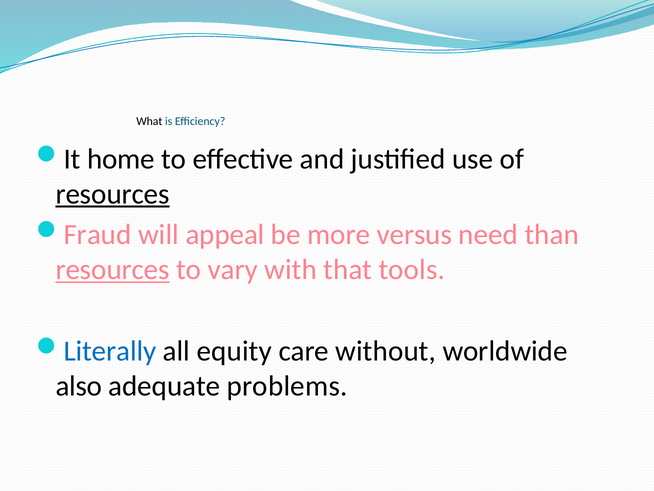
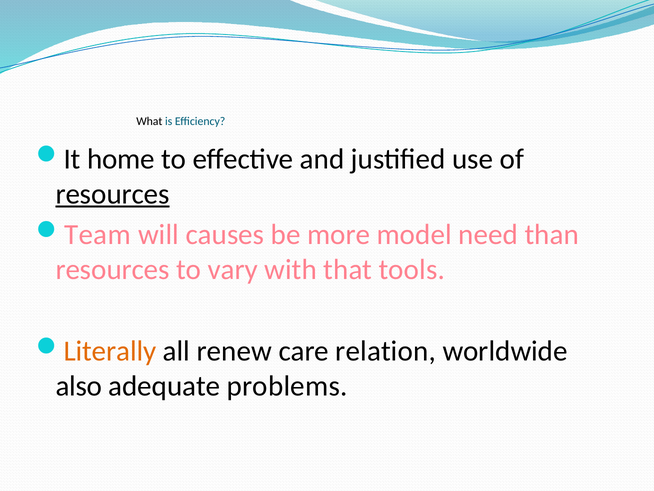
Fraud: Fraud -> Team
appeal: appeal -> causes
versus: versus -> model
resources at (113, 269) underline: present -> none
Literally colour: blue -> orange
equity: equity -> renew
without: without -> relation
